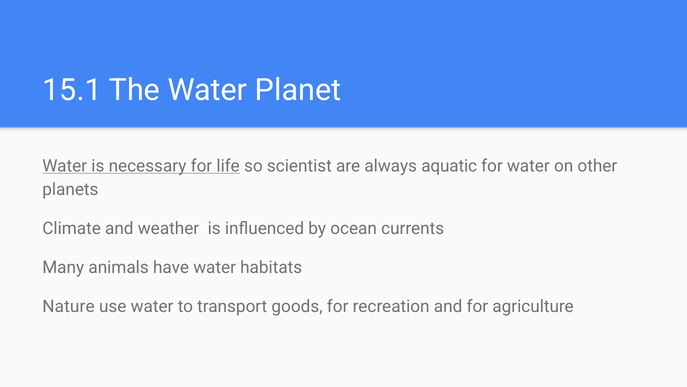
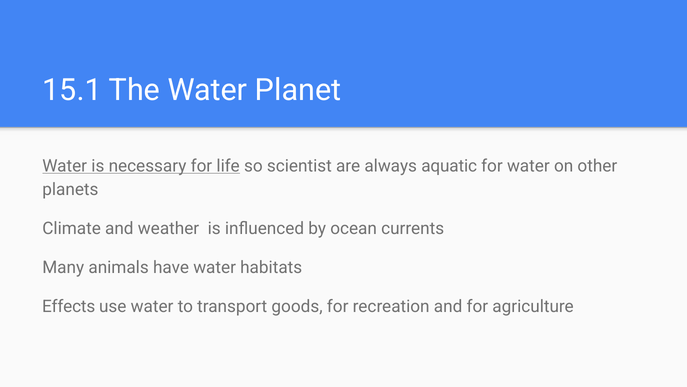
Nature: Nature -> Effects
